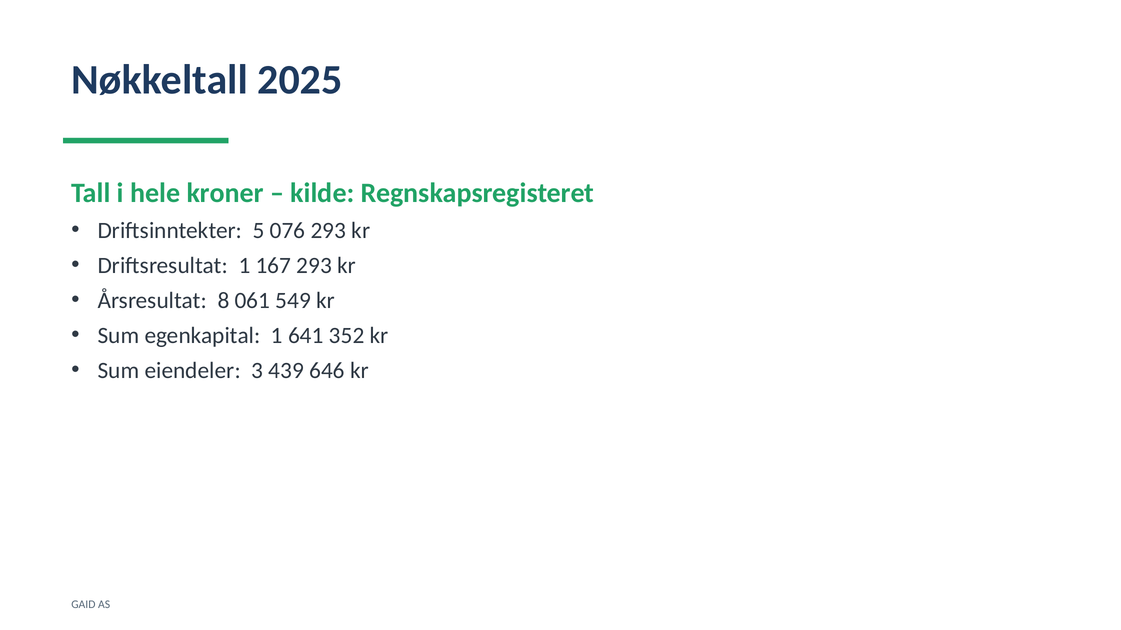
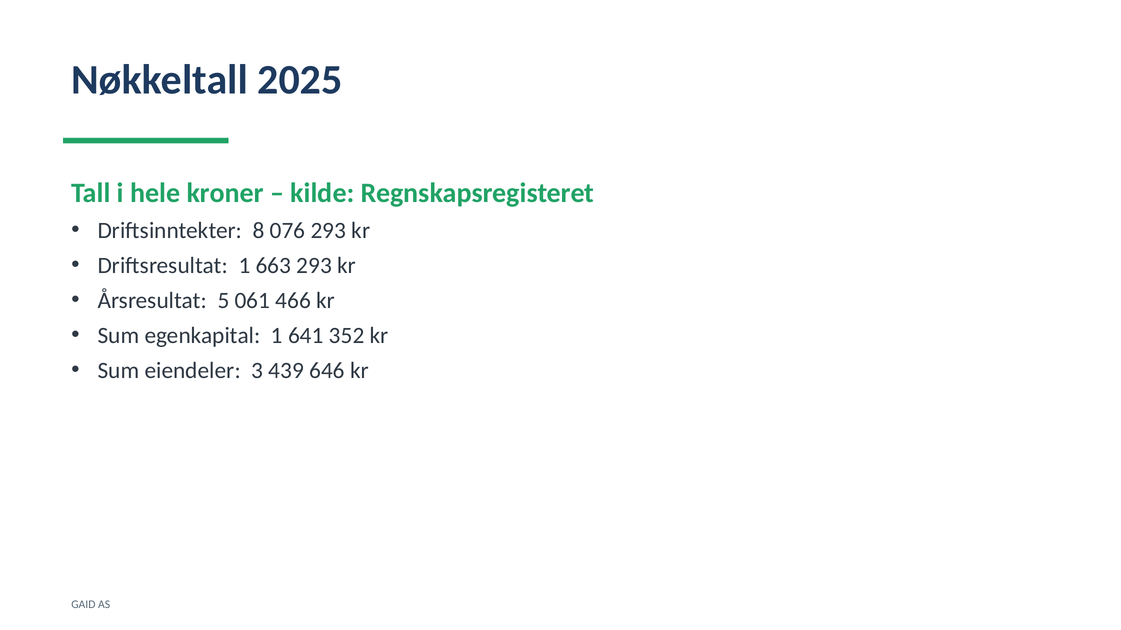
5: 5 -> 8
167: 167 -> 663
8: 8 -> 5
549: 549 -> 466
